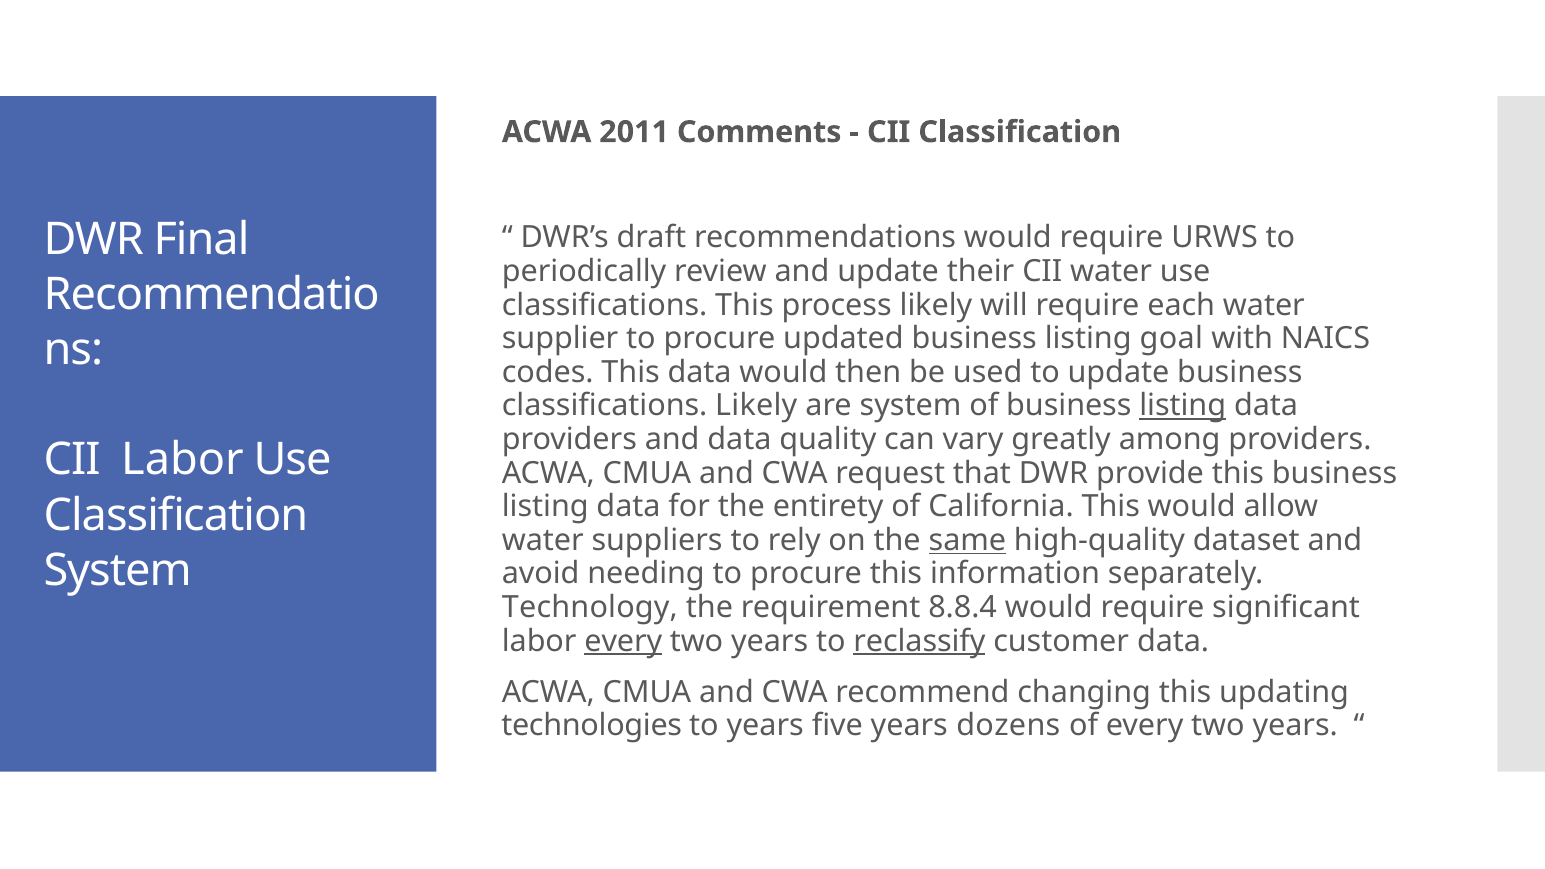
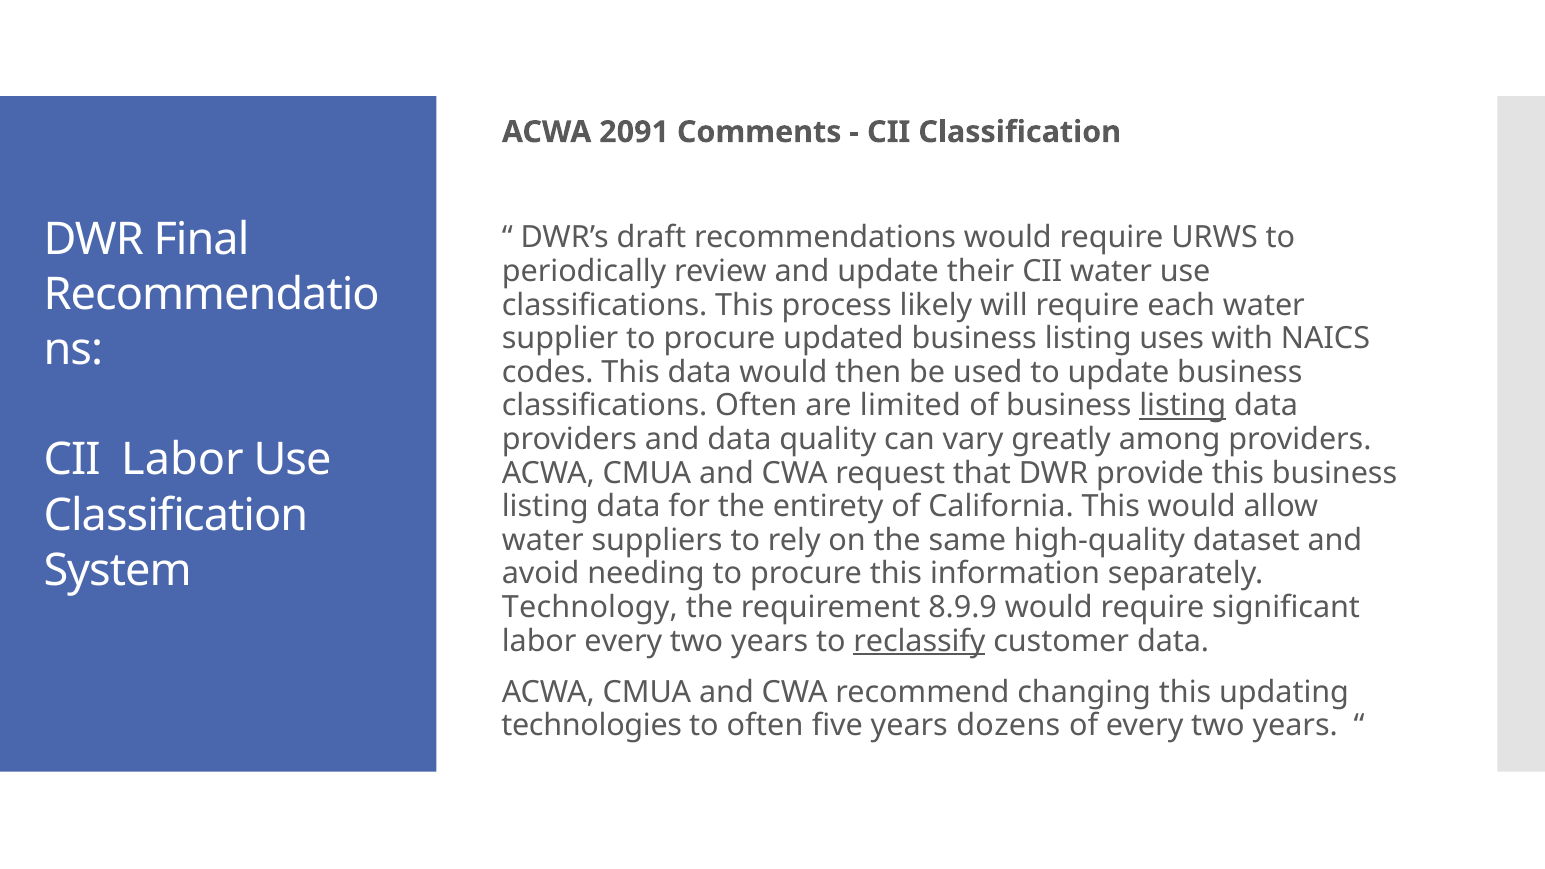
2011: 2011 -> 2091
goal: goal -> uses
classifications Likely: Likely -> Often
are system: system -> limited
same underline: present -> none
8.8.4: 8.8.4 -> 8.9.9
every at (623, 641) underline: present -> none
to years: years -> often
